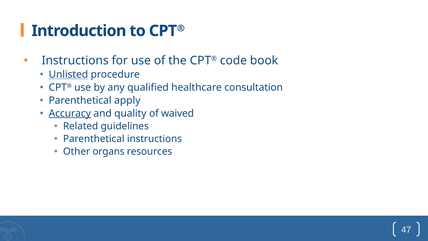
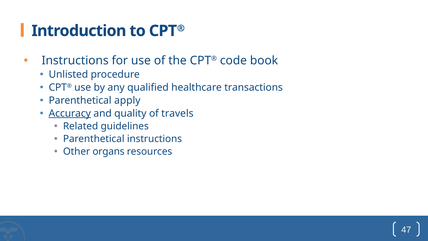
Unlisted underline: present -> none
consultation: consultation -> transactions
waived: waived -> travels
